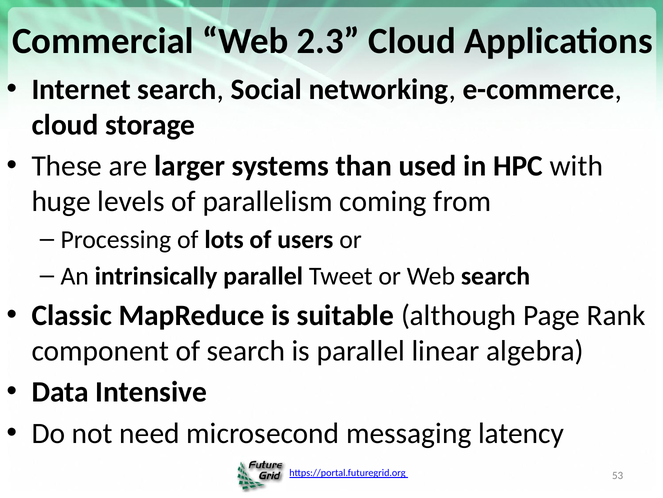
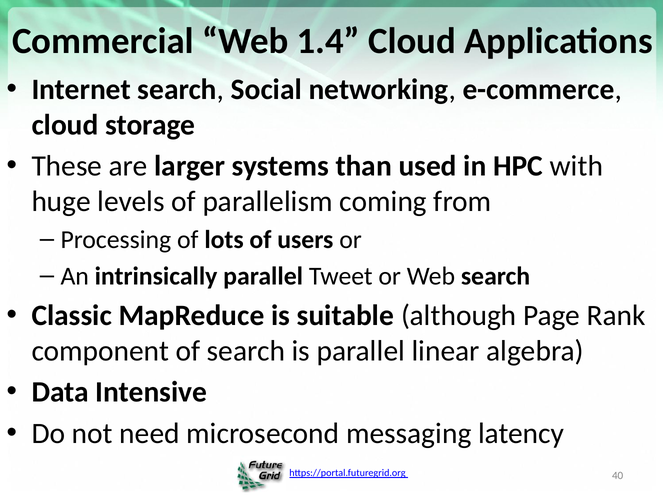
2.3: 2.3 -> 1.4
53: 53 -> 40
